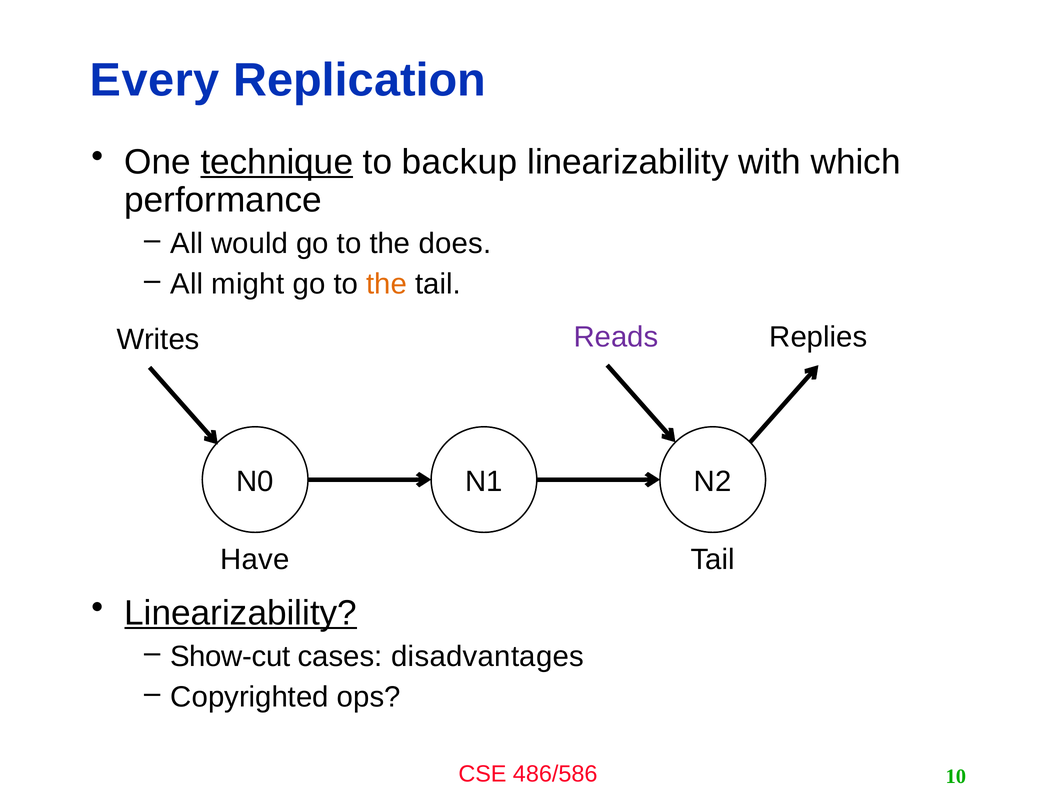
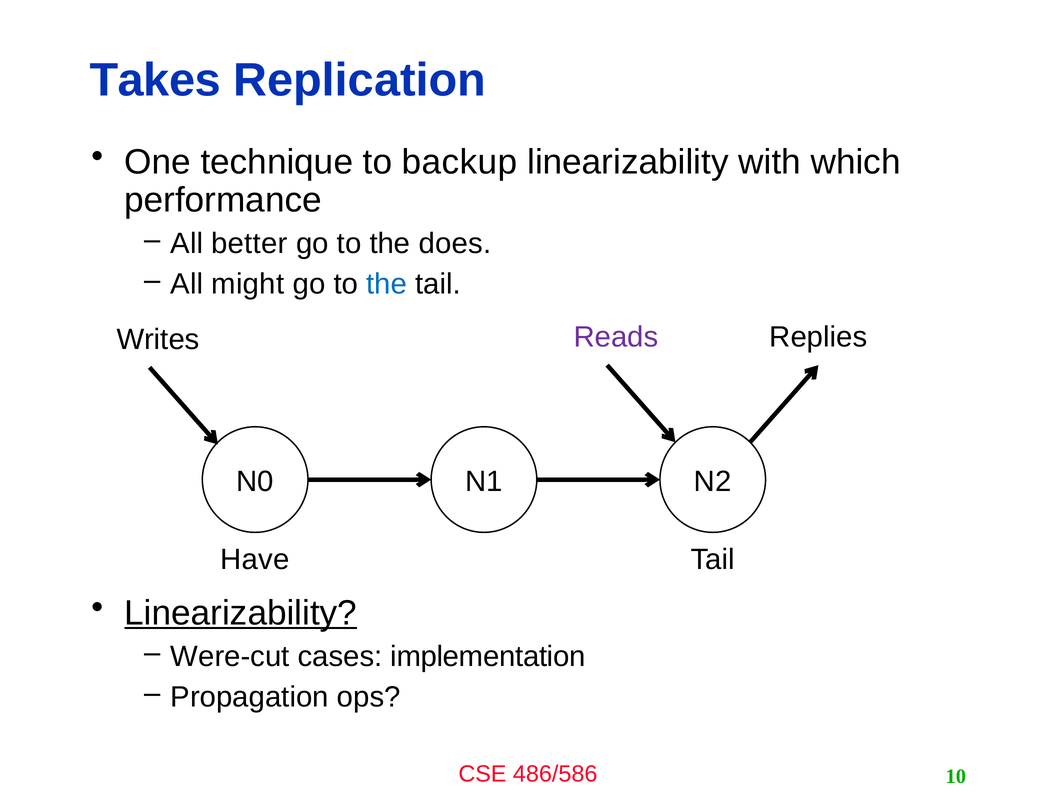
Every: Every -> Takes
technique underline: present -> none
would: would -> better
the at (387, 284) colour: orange -> blue
Show-cut: Show-cut -> Were-cut
disadvantages: disadvantages -> implementation
Copyrighted: Copyrighted -> Propagation
